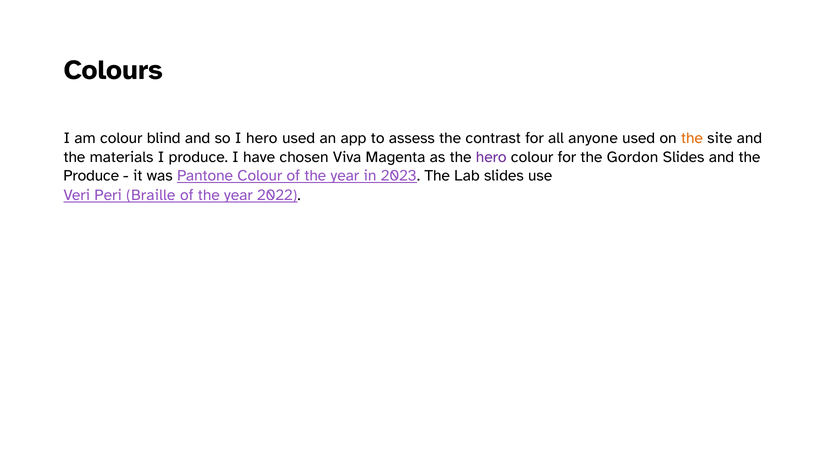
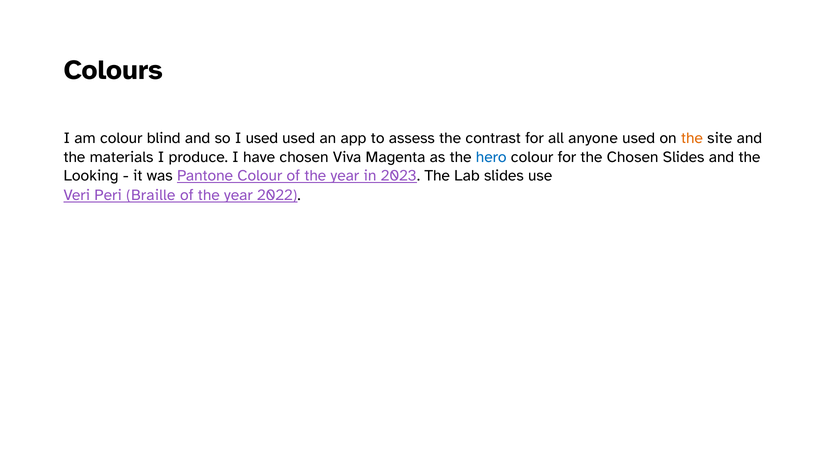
I hero: hero -> used
hero at (491, 157) colour: purple -> blue
the Gordon: Gordon -> Chosen
Produce at (91, 176): Produce -> Looking
